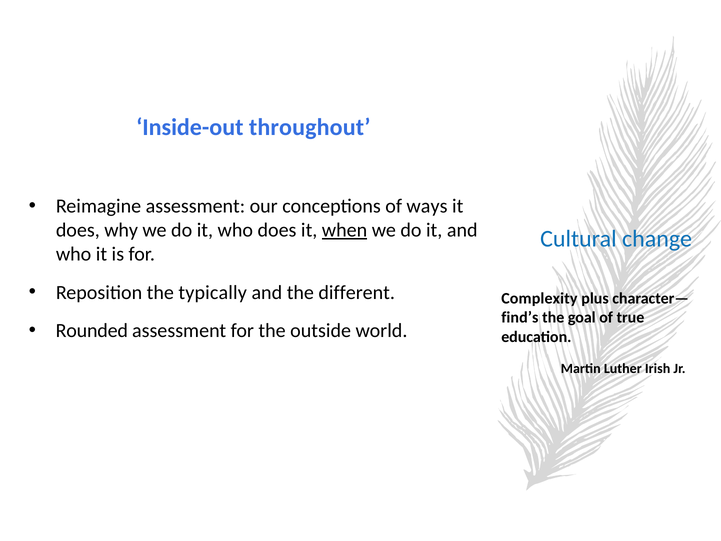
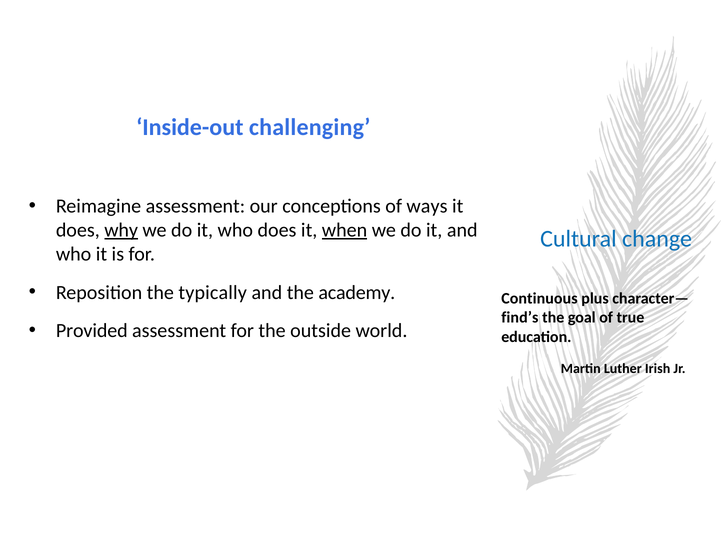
throughout: throughout -> challenging
why underline: none -> present
different: different -> academy
Complexity: Complexity -> Continuous
Rounded: Rounded -> Provided
